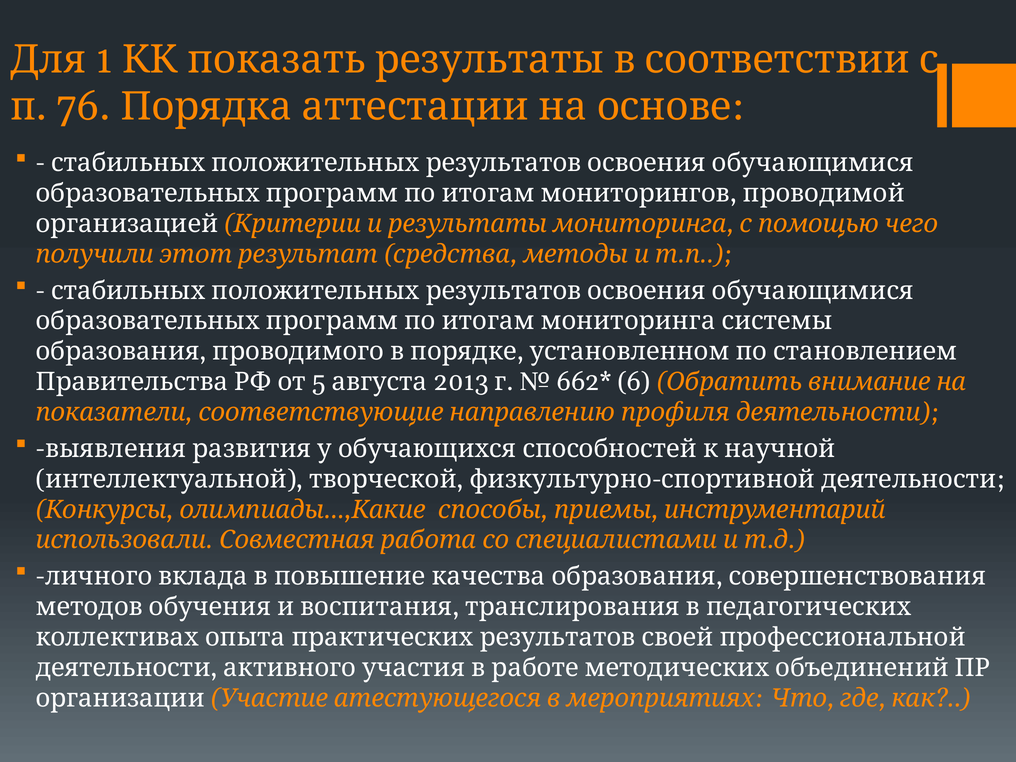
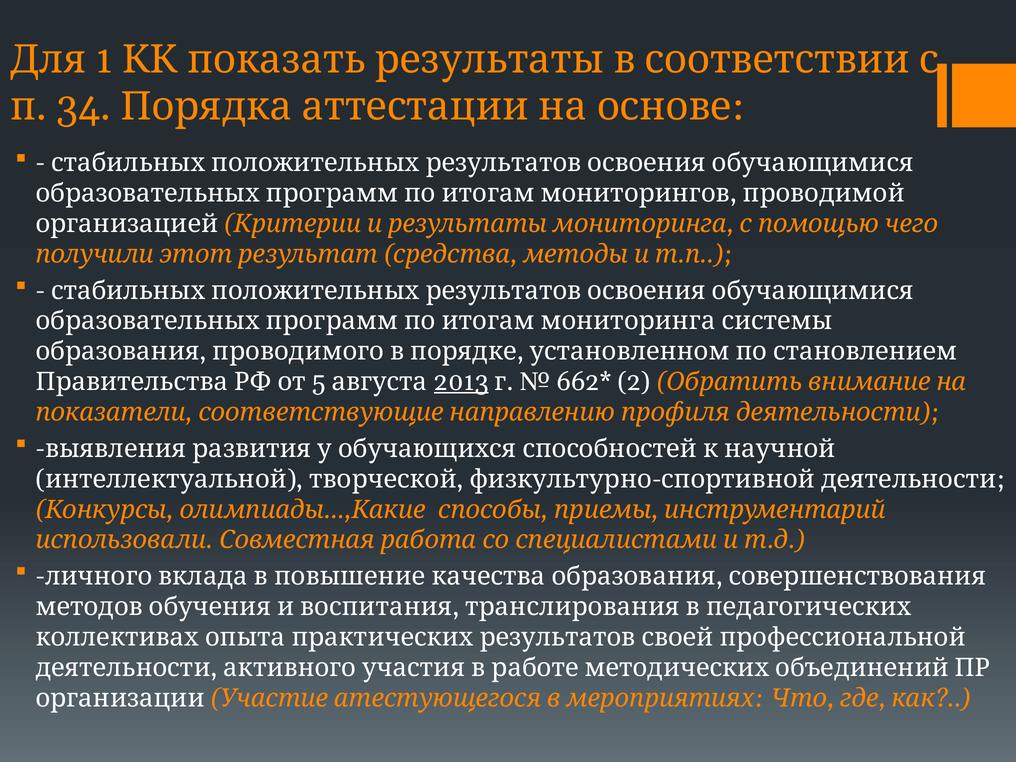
76: 76 -> 34
2013 underline: none -> present
6: 6 -> 2
